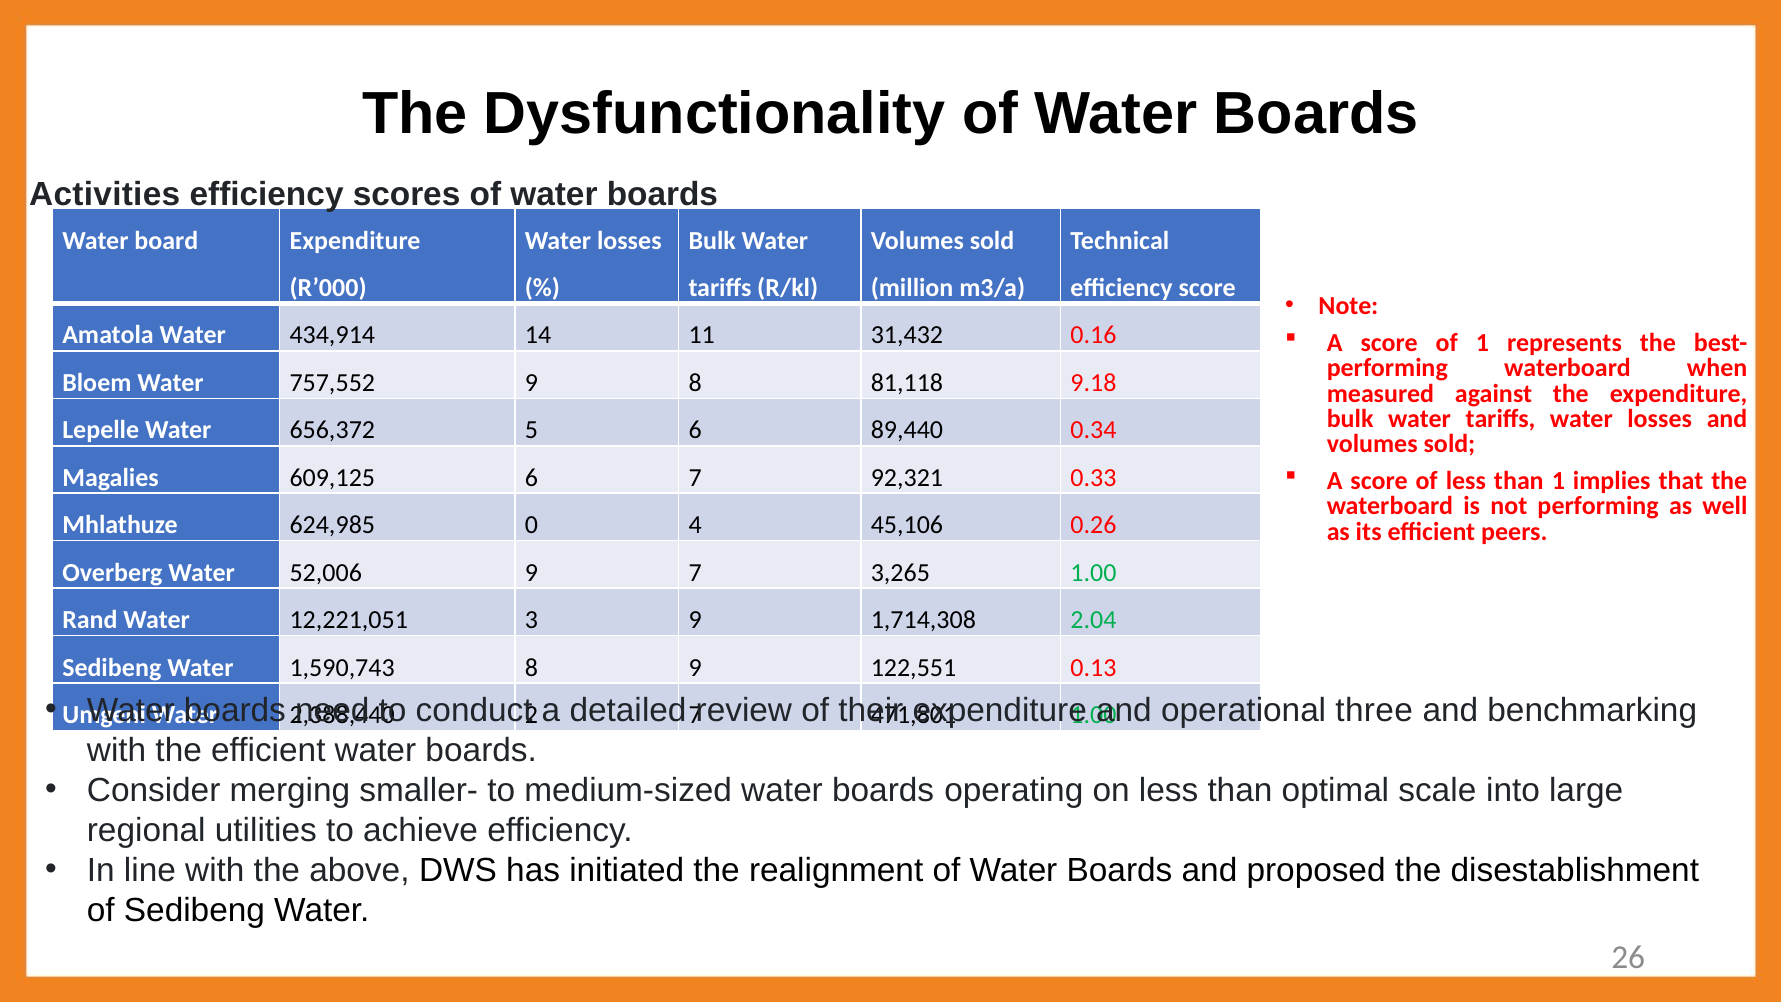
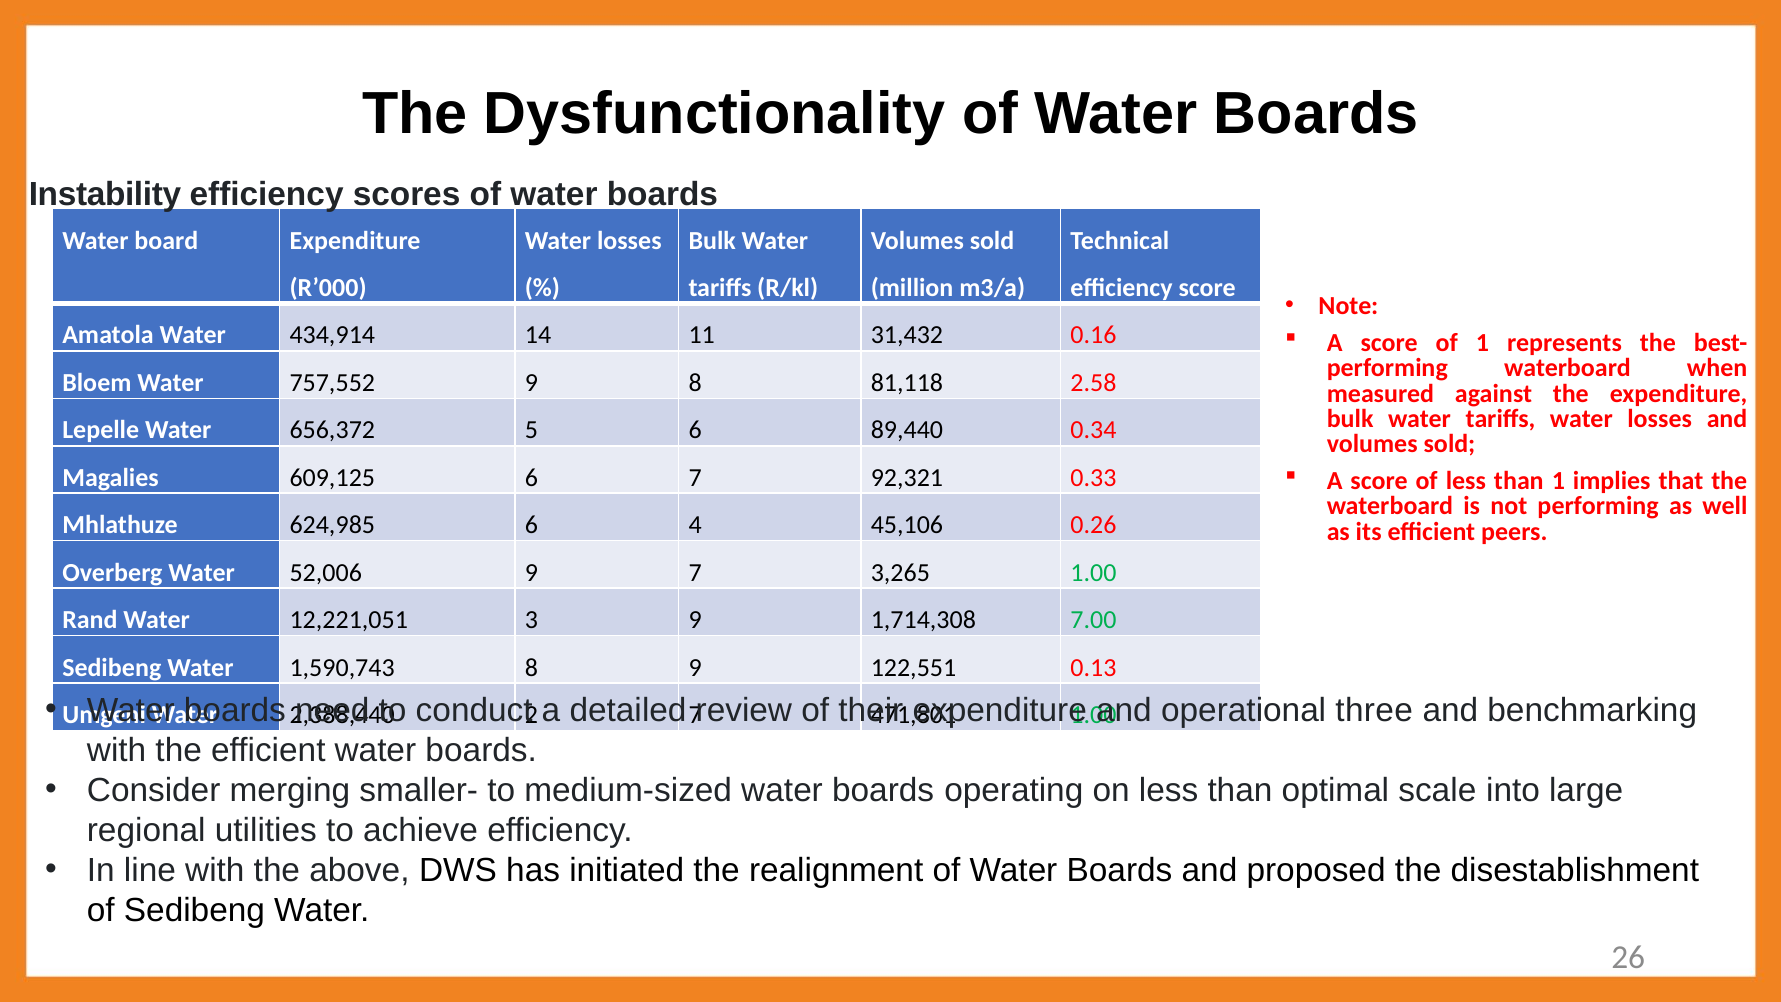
Activities: Activities -> Instability
9.18: 9.18 -> 2.58
624,985 0: 0 -> 6
2.04: 2.04 -> 7.00
